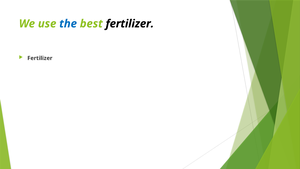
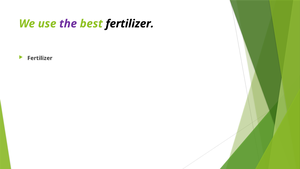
the colour: blue -> purple
